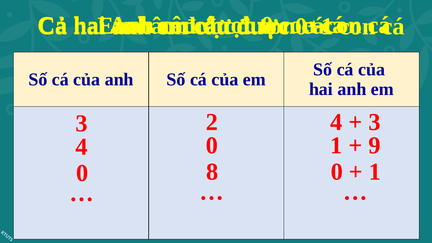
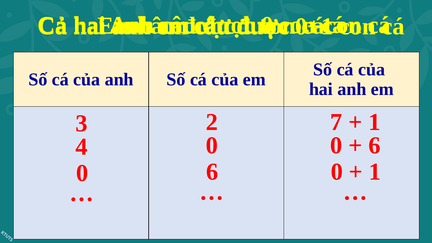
2 4: 4 -> 7
3 at (375, 122): 3 -> 1
0 1: 1 -> 0
9 at (375, 145): 9 -> 6
0 8: 8 -> 6
